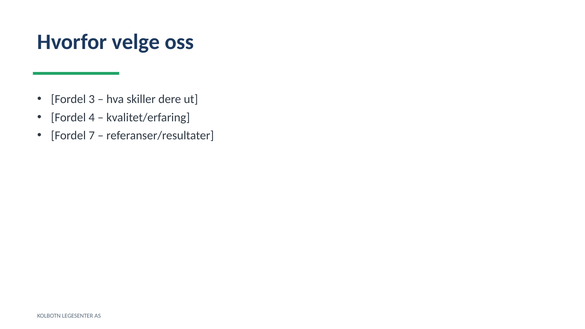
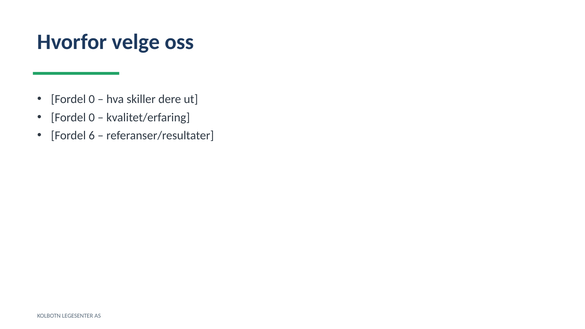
3 at (92, 99): 3 -> 0
4 at (92, 117): 4 -> 0
7: 7 -> 6
